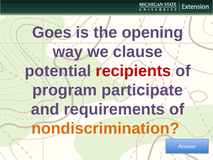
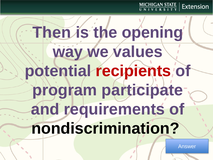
Goes: Goes -> Then
clause: clause -> values
nondiscrimination colour: orange -> black
